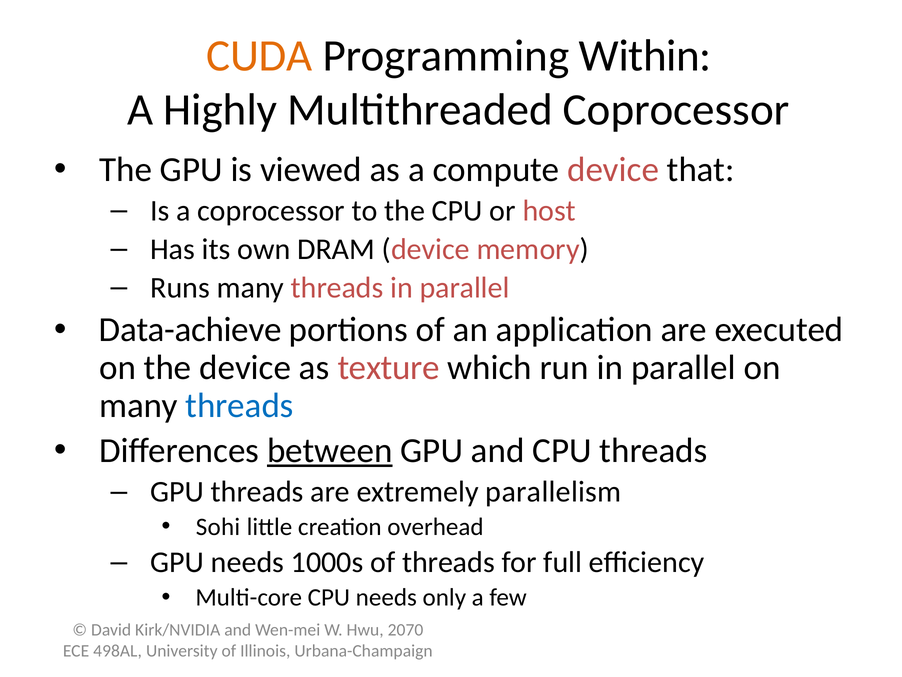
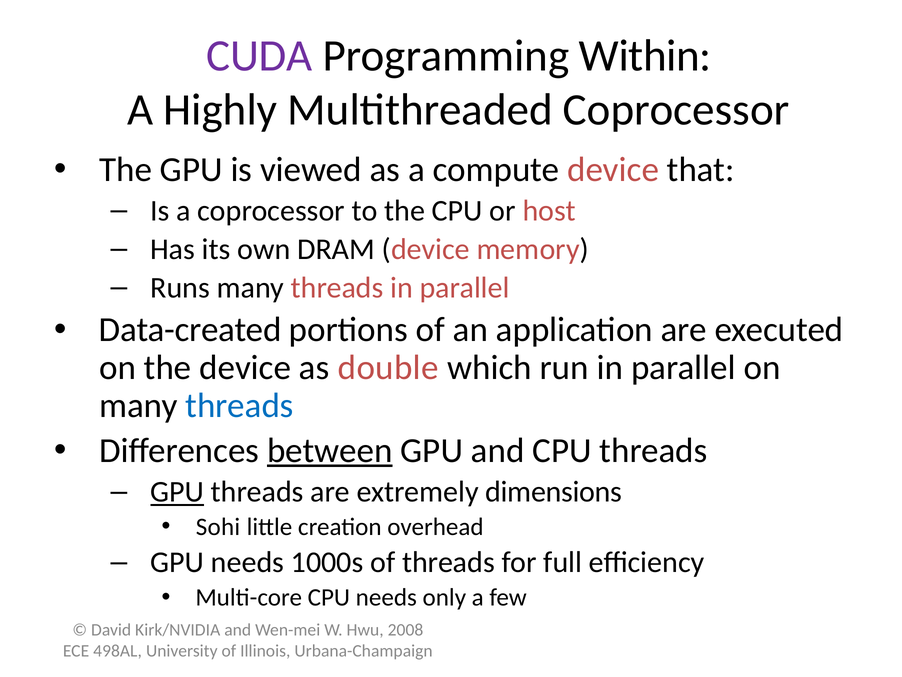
CUDA colour: orange -> purple
Data-achieve: Data-achieve -> Data-created
texture: texture -> double
GPU at (177, 492) underline: none -> present
parallelism: parallelism -> dimensions
2070: 2070 -> 2008
